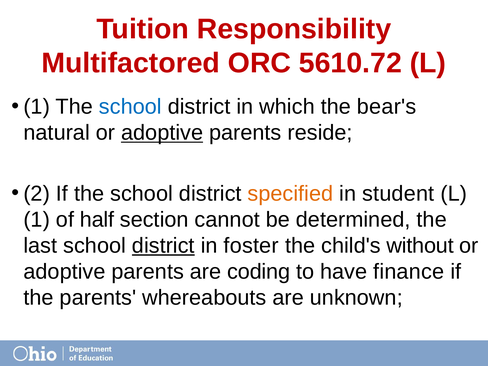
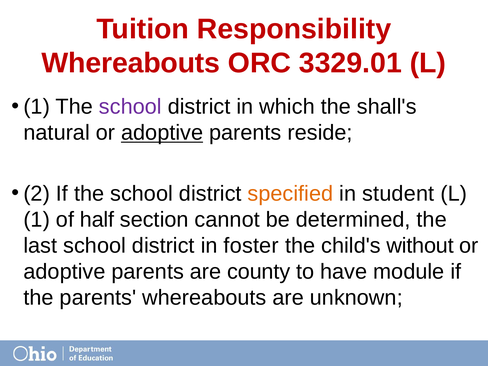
Multifactored at (131, 63): Multifactored -> Whereabouts
5610.72: 5610.72 -> 3329.01
school at (130, 107) colour: blue -> purple
bear's: bear's -> shall's
district at (163, 246) underline: present -> none
coding: coding -> county
finance: finance -> module
